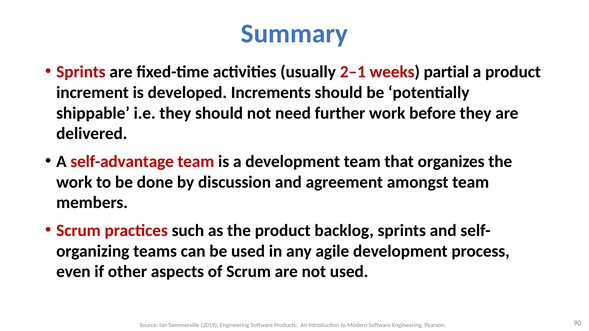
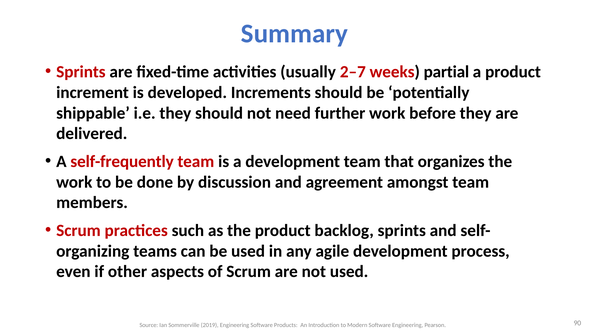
2–1: 2–1 -> 2–7
self-advantage: self-advantage -> self-frequently
